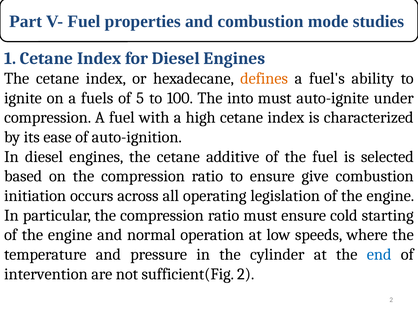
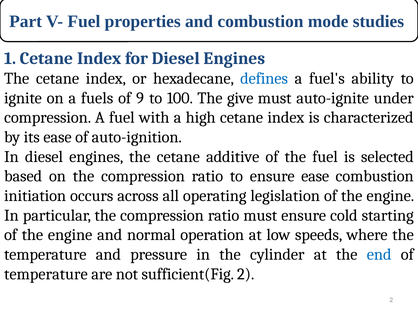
defines colour: orange -> blue
5: 5 -> 9
into: into -> give
ensure give: give -> ease
intervention at (46, 274): intervention -> temperature
